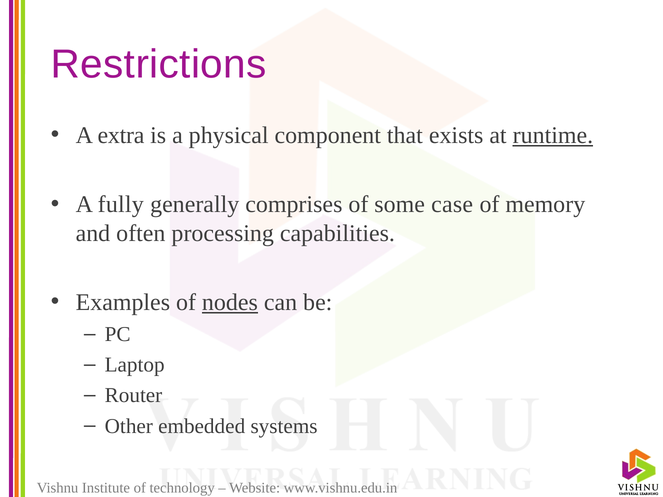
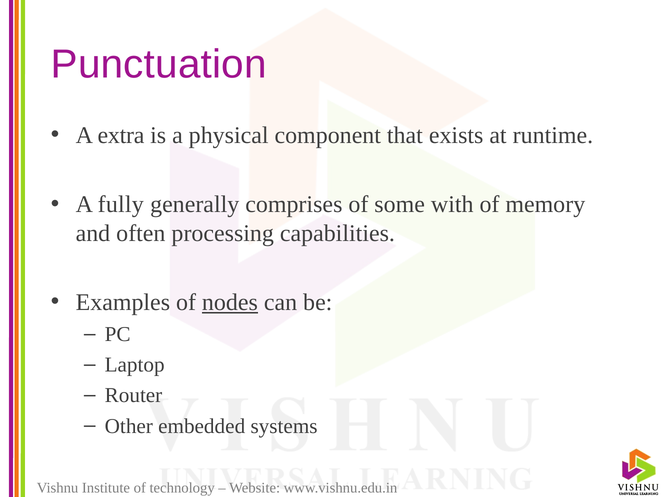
Restrictions: Restrictions -> Punctuation
runtime underline: present -> none
case: case -> with
